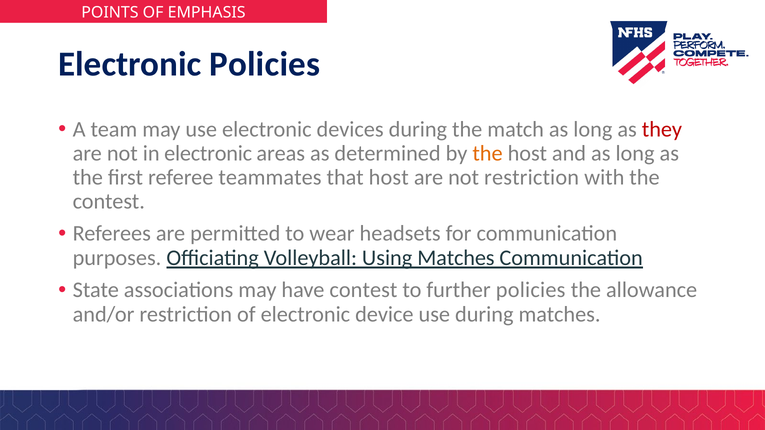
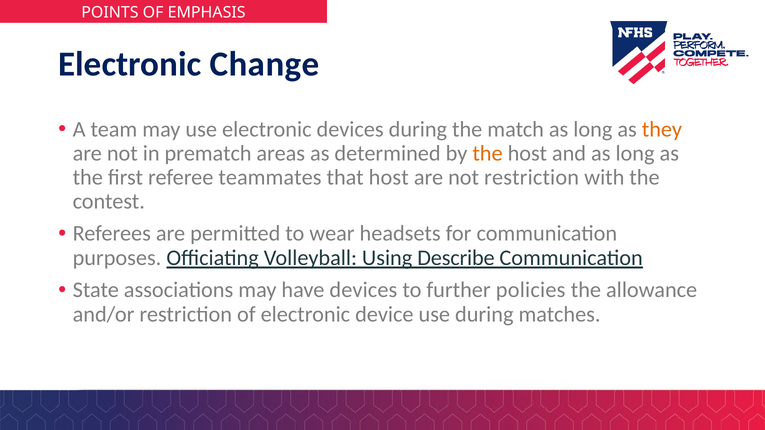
Electronic Policies: Policies -> Change
they colour: red -> orange
in electronic: electronic -> prematch
Using Matches: Matches -> Describe
have contest: contest -> devices
